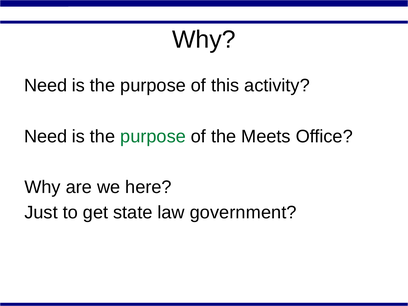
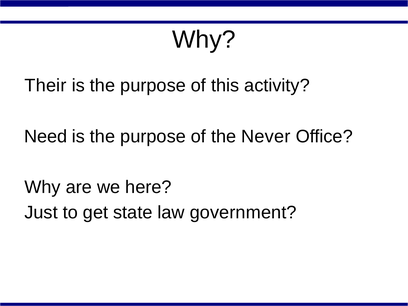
Need at (46, 86): Need -> Their
purpose at (153, 136) colour: green -> black
Meets: Meets -> Never
